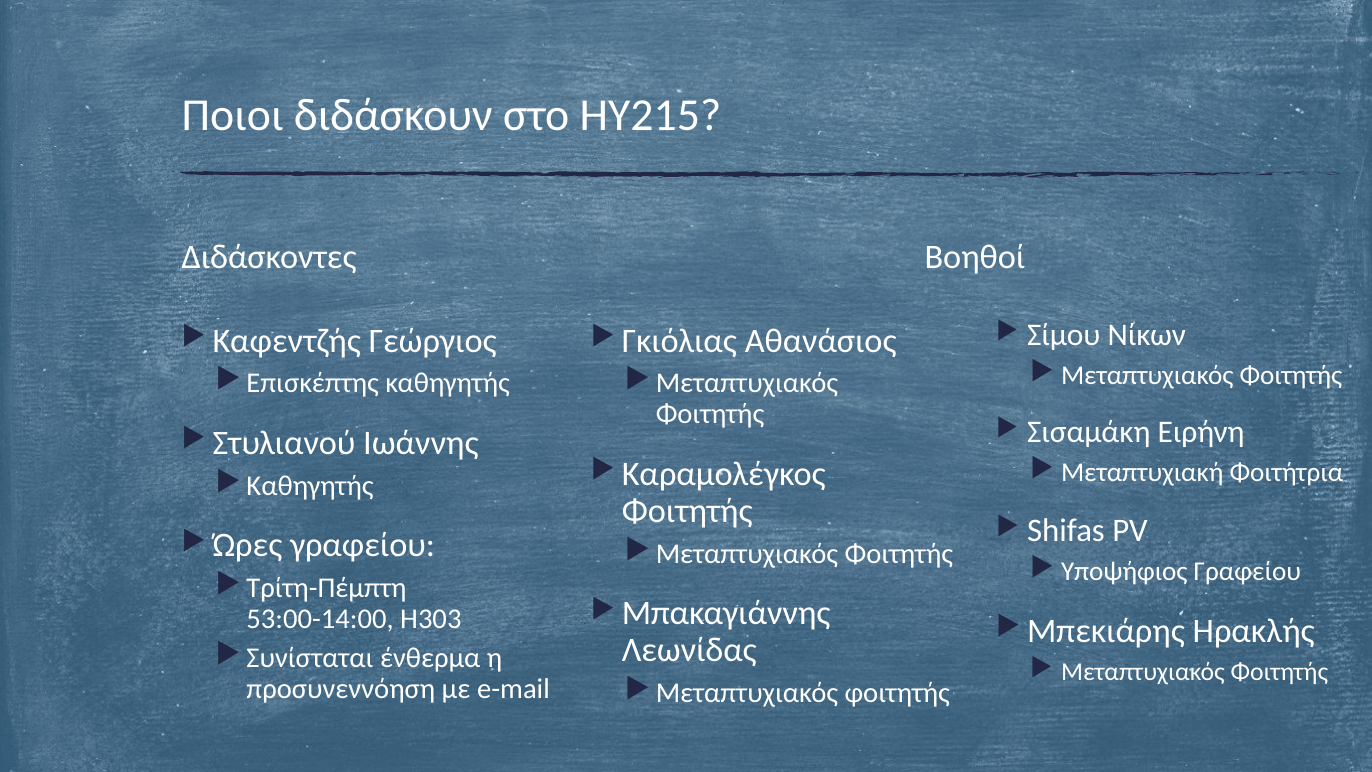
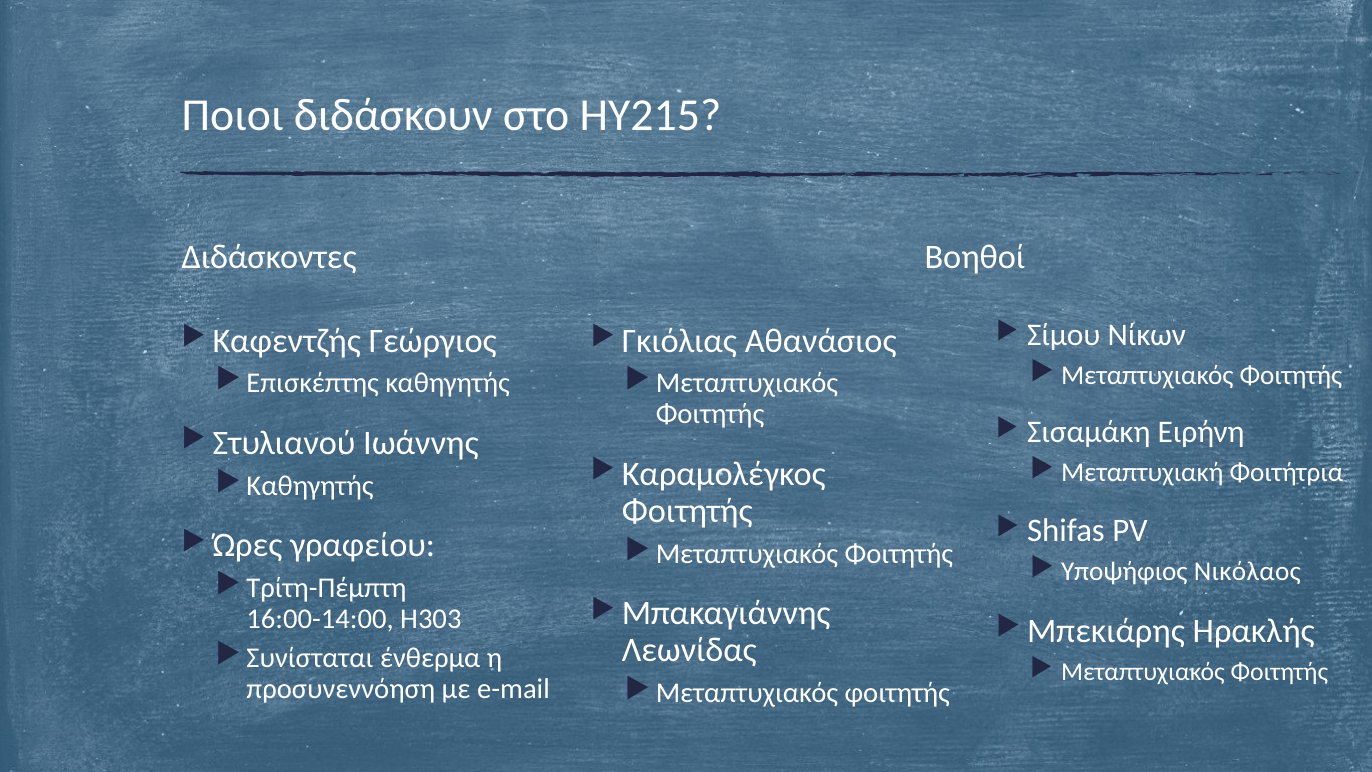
Γραφείου at (1247, 572): Γραφείου -> Νικόλαος
53:00-14:00: 53:00-14:00 -> 16:00-14:00
